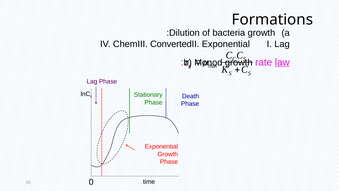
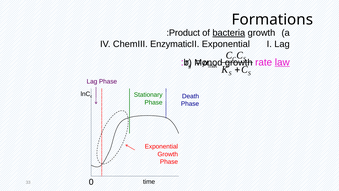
Dilution: Dilution -> Product
bacteria underline: none -> present
Converted: Converted -> Enzymatic
